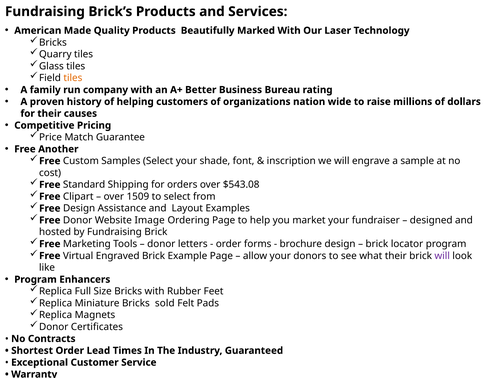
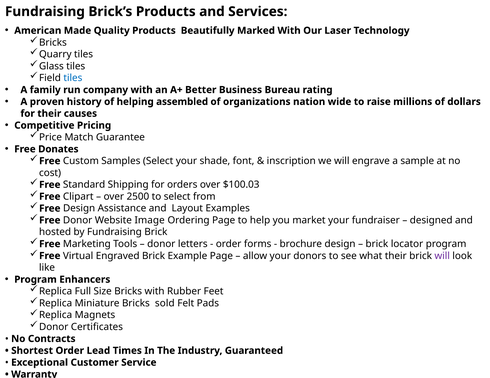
tiles at (73, 78) colour: orange -> blue
customers: customers -> assembled
Another: Another -> Donates
$543.08: $543.08 -> $100.03
1509: 1509 -> 2500
